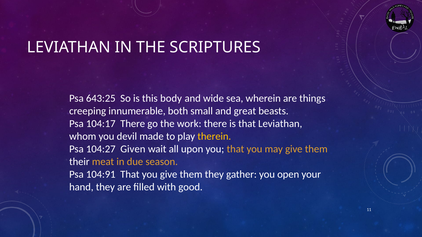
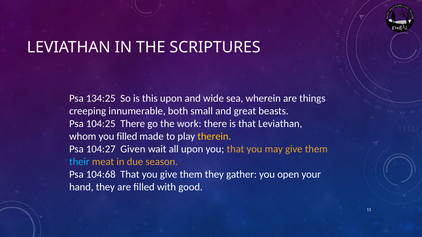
643:25: 643:25 -> 134:25
this body: body -> upon
104:17: 104:17 -> 104:25
you devil: devil -> filled
their colour: white -> light blue
104:91: 104:91 -> 104:68
